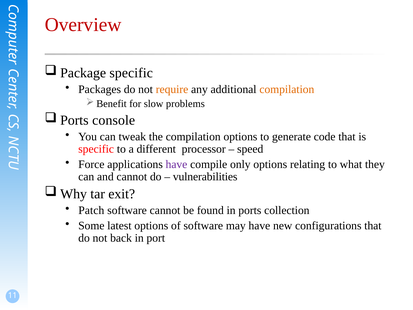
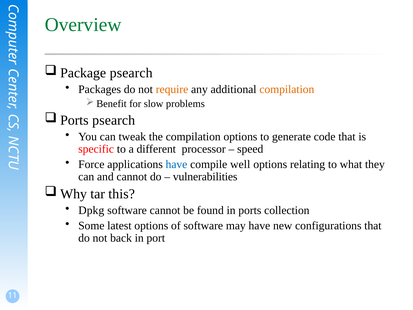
Overview colour: red -> green
specific at (131, 73): specific -> psearch
console at (114, 120): console -> psearch
have at (176, 164) colour: purple -> blue
only: only -> well
exit: exit -> this
Patch: Patch -> Dpkg
